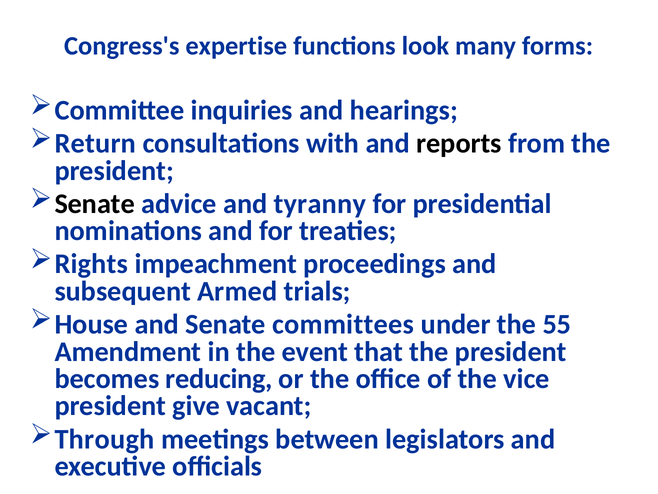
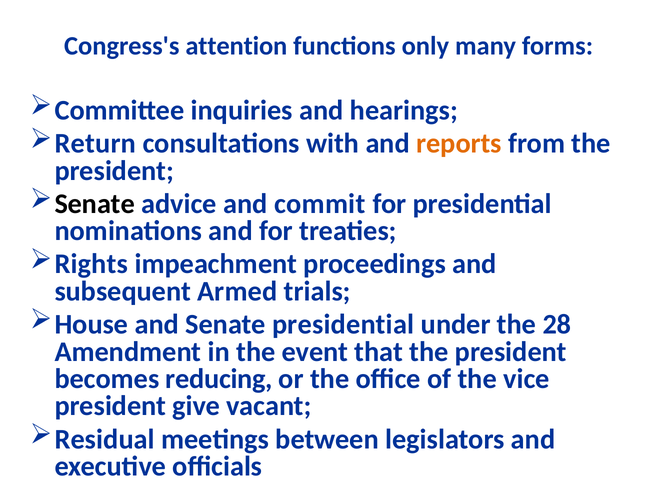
expertise: expertise -> attention
look: look -> only
reports colour: black -> orange
tyranny: tyranny -> commit
Senate committees: committees -> presidential
55: 55 -> 28
Through: Through -> Residual
